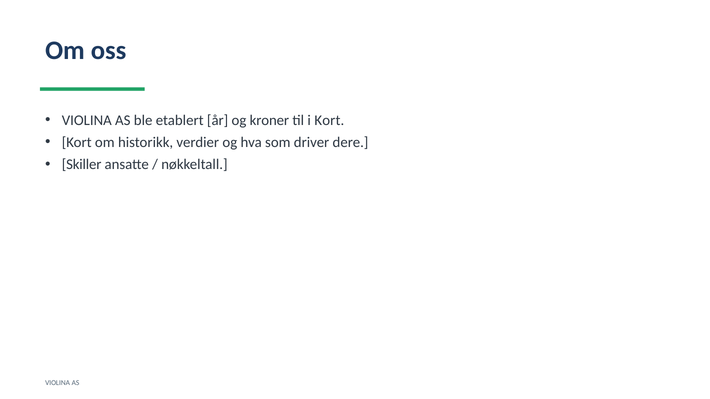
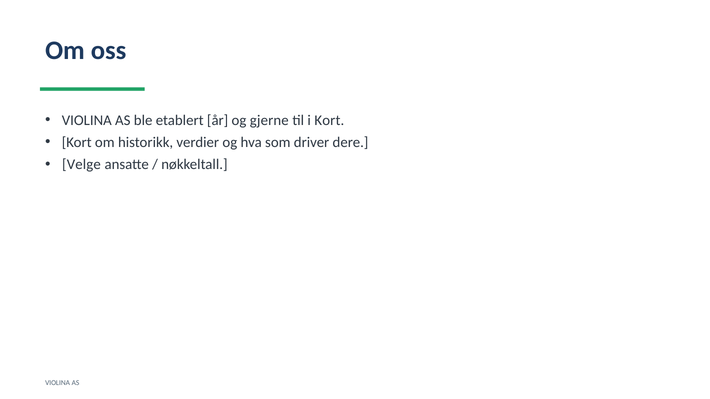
kroner: kroner -> gjerne
Skiller: Skiller -> Velge
